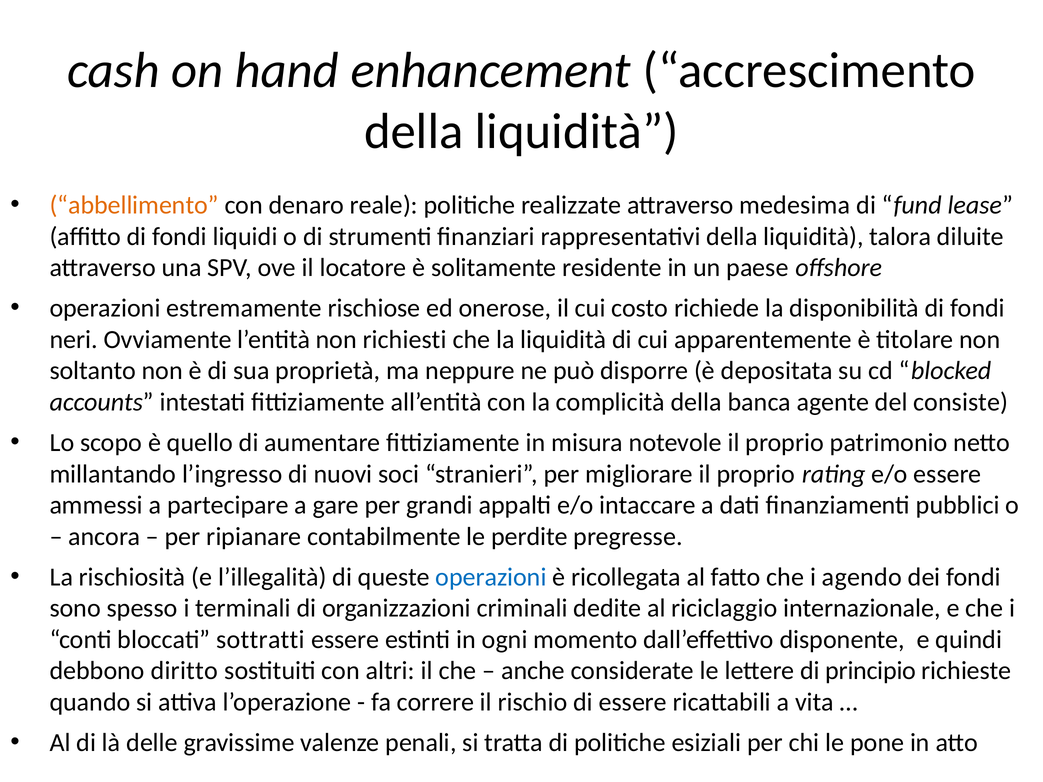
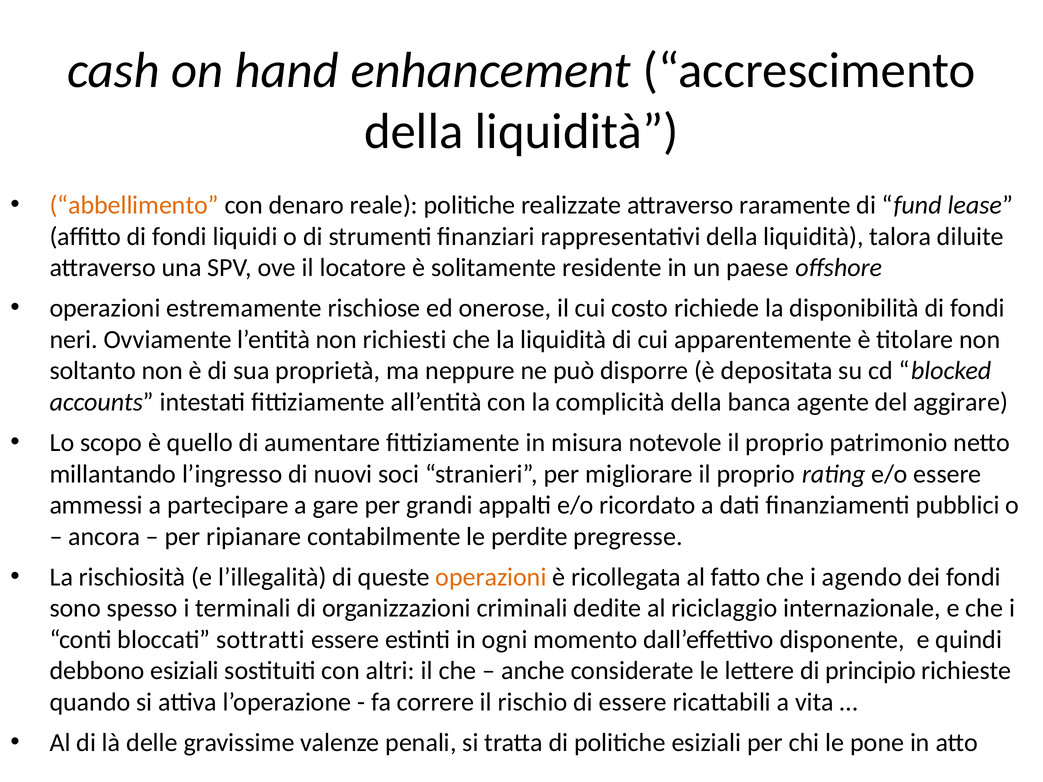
medesima: medesima -> raramente
consiste: consiste -> aggirare
intaccare: intaccare -> ricordato
operazioni at (491, 577) colour: blue -> orange
debbono diritto: diritto -> esiziali
